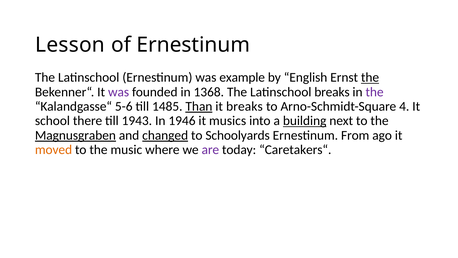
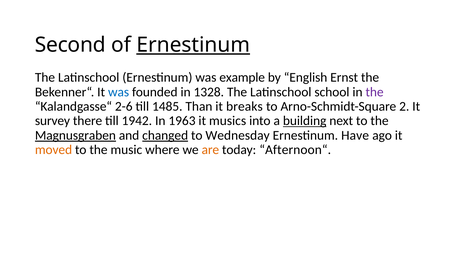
Lesson: Lesson -> Second
Ernestinum at (193, 45) underline: none -> present
the at (370, 77) underline: present -> none
was at (119, 92) colour: purple -> blue
1368: 1368 -> 1328
Latinschool breaks: breaks -> school
5-6: 5-6 -> 2-6
Than underline: present -> none
4: 4 -> 2
school: school -> survey
1943: 1943 -> 1942
1946: 1946 -> 1963
Schoolyards: Schoolyards -> Wednesday
From: From -> Have
are colour: purple -> orange
Caretakers“: Caretakers“ -> Afternoon“
